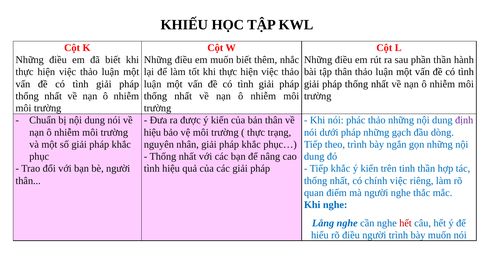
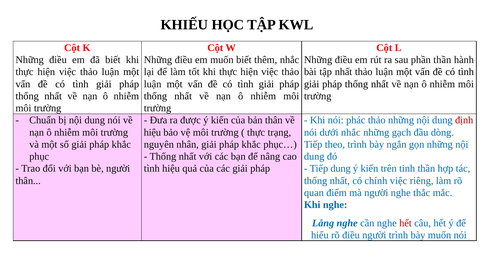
tập thân: thân -> nhất
định colour: purple -> red
dưới pháp: pháp -> nhắc
Tiếp khắc: khắc -> dung
